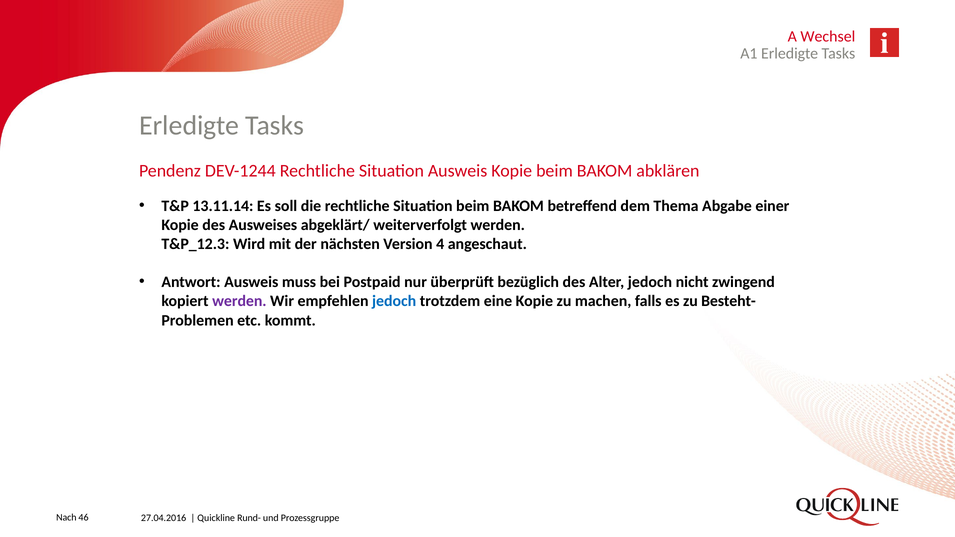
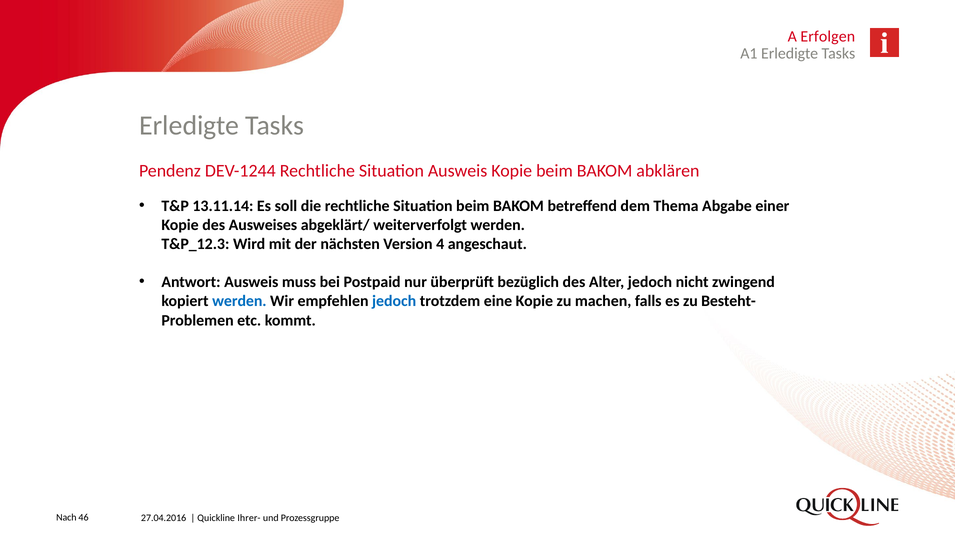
Wechsel: Wechsel -> Erfolgen
werden at (239, 301) colour: purple -> blue
Rund-: Rund- -> Ihrer-
